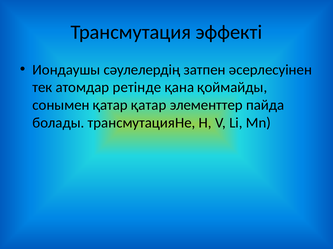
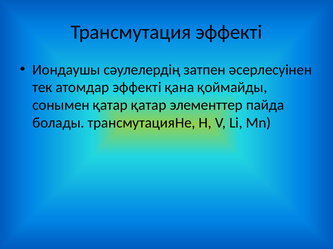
атомдар ретінде: ретінде -> эффекті
